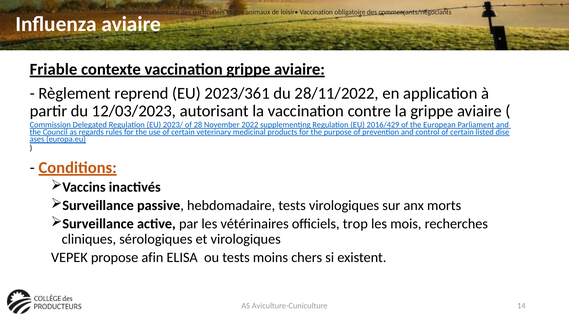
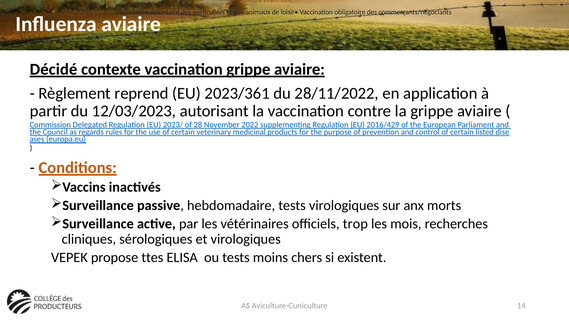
Friable: Friable -> Décidé
afin: afin -> ttes
